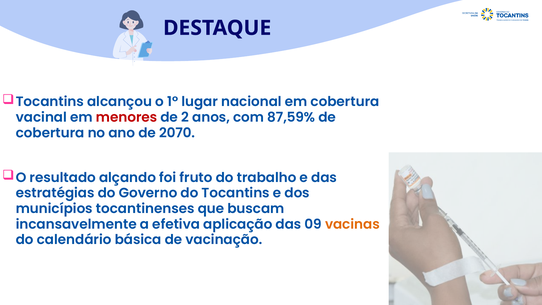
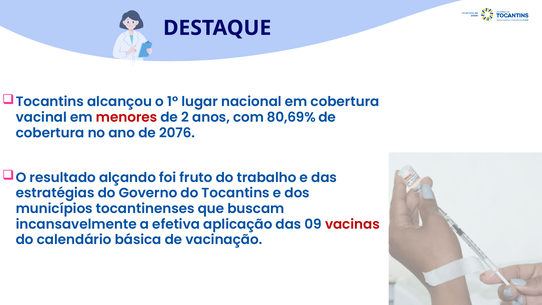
87,59%: 87,59% -> 80,69%
2070: 2070 -> 2076
vacinas colour: orange -> red
